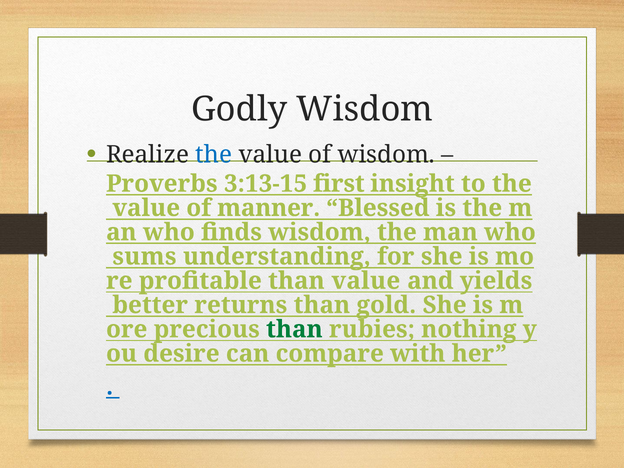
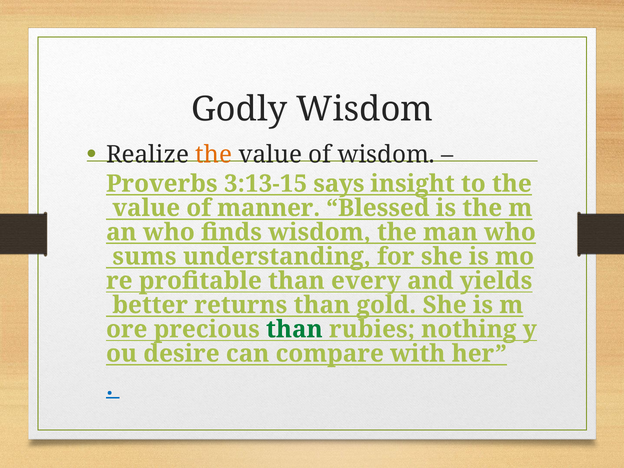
the at (214, 155) colour: blue -> orange
first: first -> says
than value: value -> every
